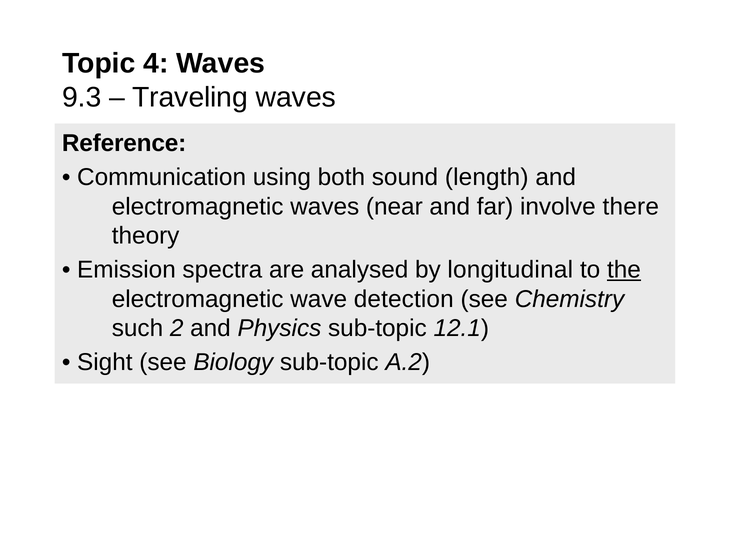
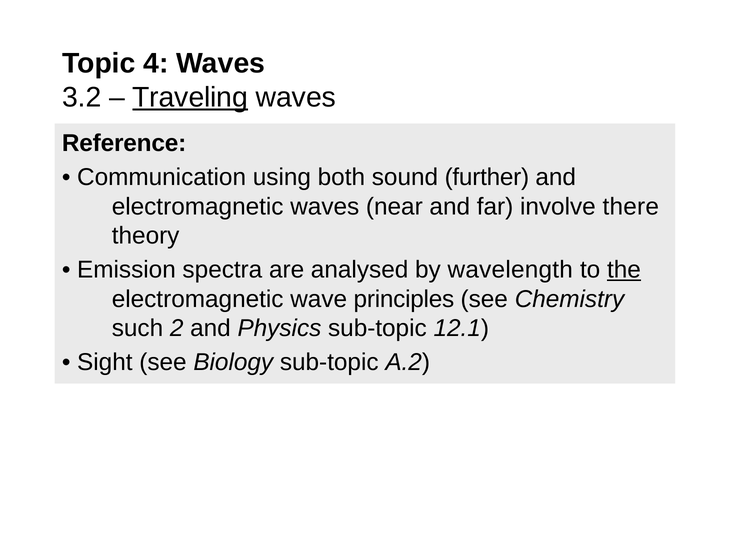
9.3: 9.3 -> 3.2
Traveling underline: none -> present
length: length -> further
longitudinal: longitudinal -> wavelength
detection: detection -> principles
